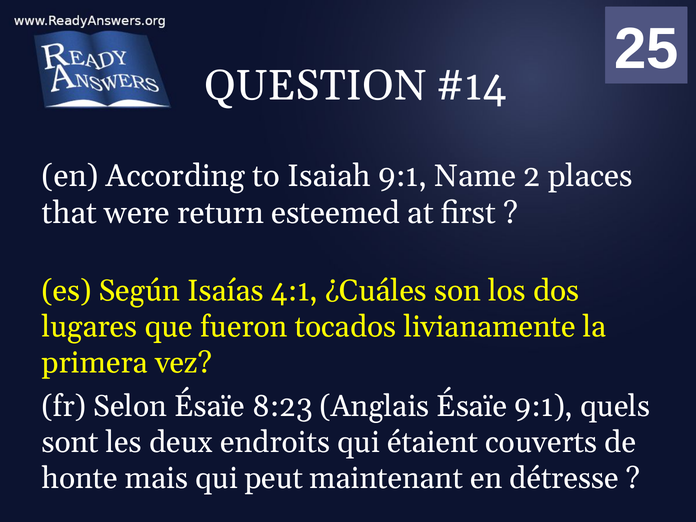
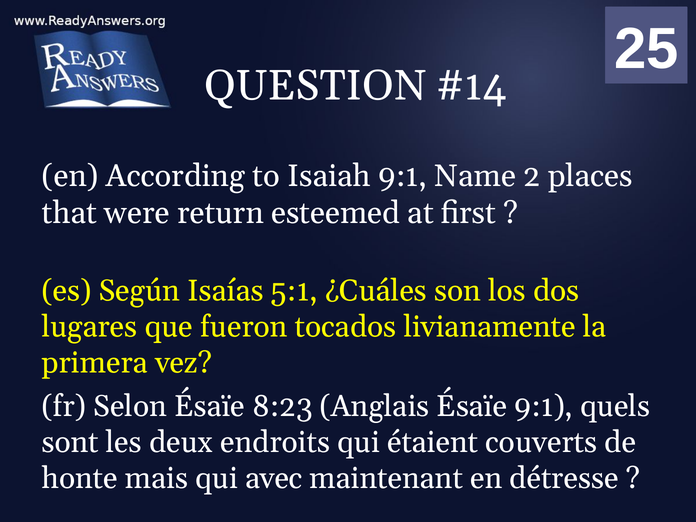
4:1: 4:1 -> 5:1
peut: peut -> avec
